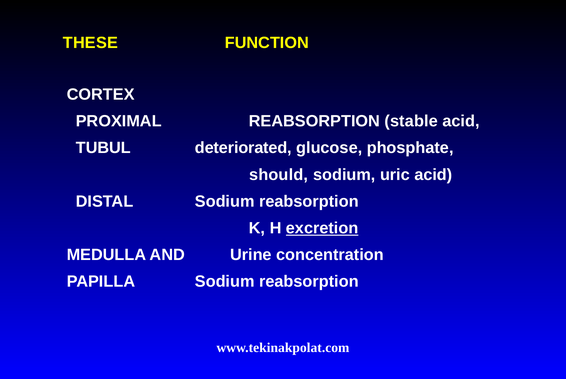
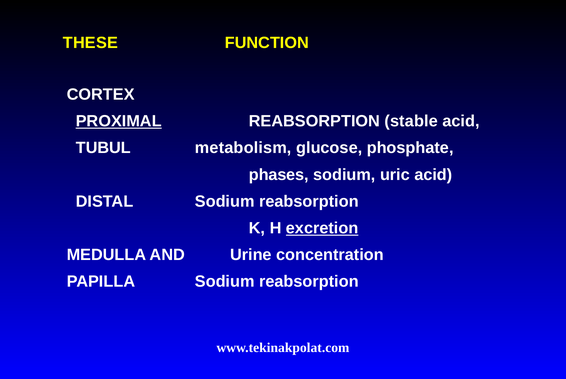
PROXIMAL underline: none -> present
deteriorated: deteriorated -> metabolism
should: should -> phases
